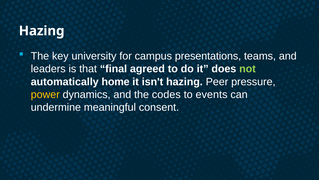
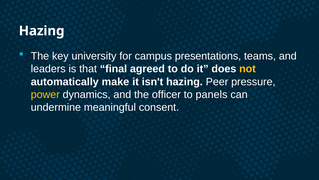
not colour: light green -> yellow
home: home -> make
codes: codes -> officer
events: events -> panels
